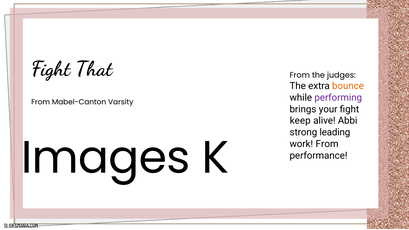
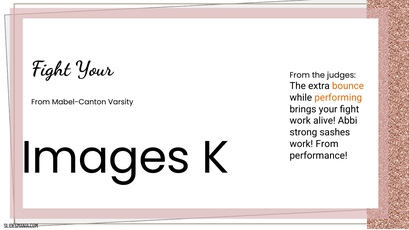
Fight That: That -> Your
performing colour: purple -> orange
keep at (300, 121): keep -> work
leading: leading -> sashes
